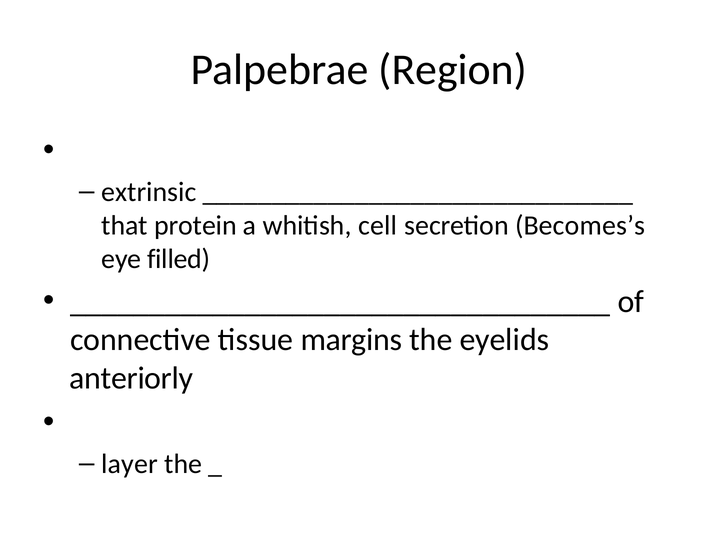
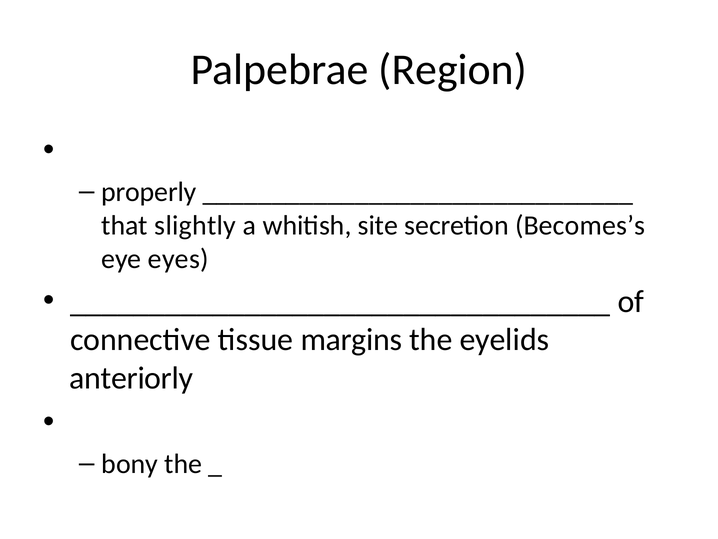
extrinsic: extrinsic -> properly
protein: protein -> slightly
cell: cell -> site
filled: filled -> eyes
layer: layer -> bony
